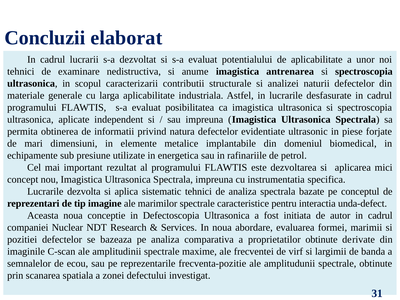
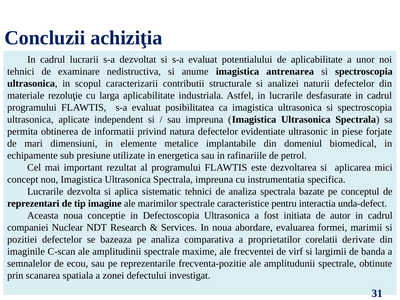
elaborat: elaborat -> achiziţia
generale: generale -> rezoluţie
proprietatilor obtinute: obtinute -> corelatii
